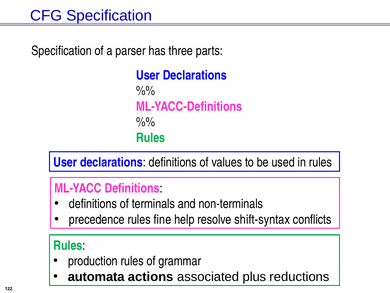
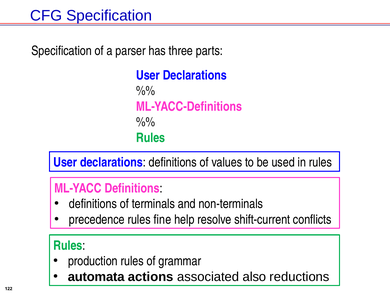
shift-syntax: shift-syntax -> shift-current
plus: plus -> also
